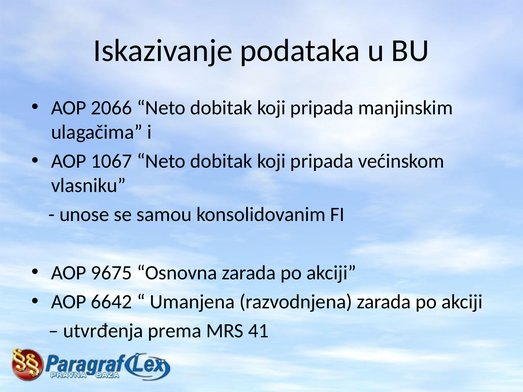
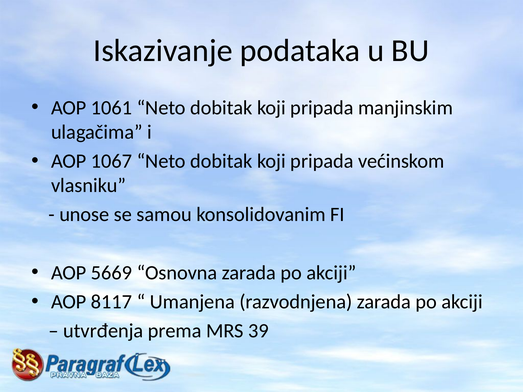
2066: 2066 -> 1061
9675: 9675 -> 5669
6642: 6642 -> 8117
41: 41 -> 39
